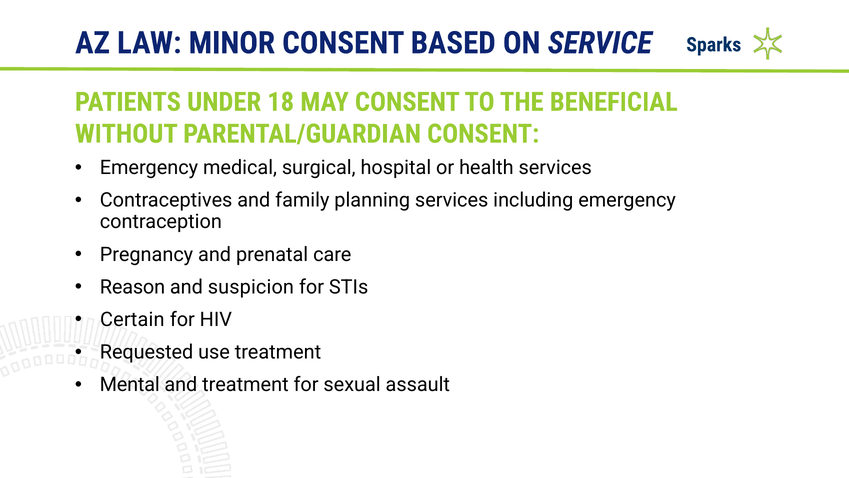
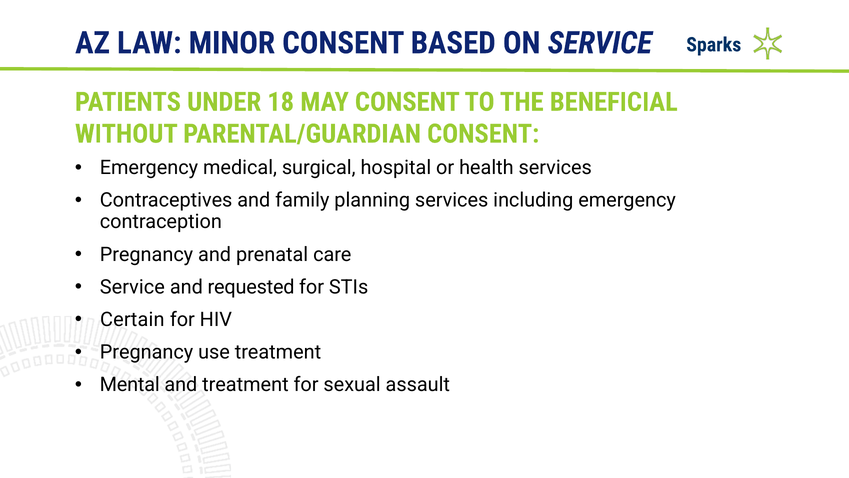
Reason at (132, 287): Reason -> Service
suspicion: suspicion -> requested
Requested at (147, 352): Requested -> Pregnancy
